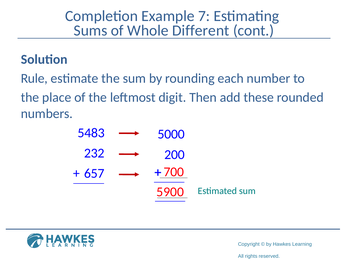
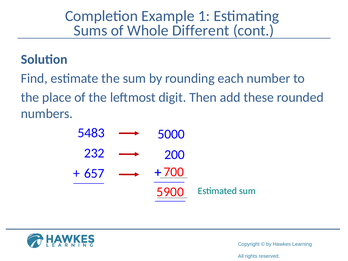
7: 7 -> 1
Rule: Rule -> Find
